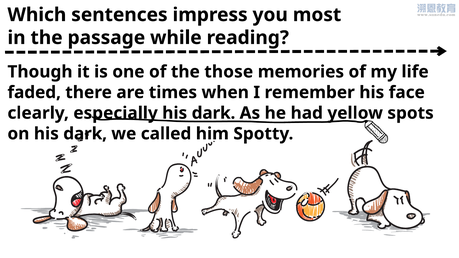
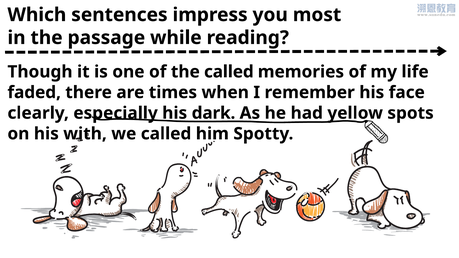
the those: those -> called
on his dark: dark -> with
